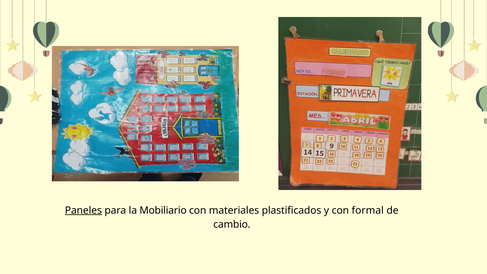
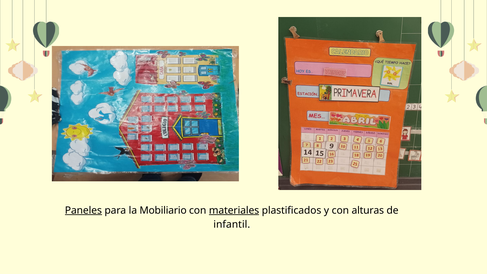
materiales underline: none -> present
formal: formal -> alturas
cambio: cambio -> infantil
